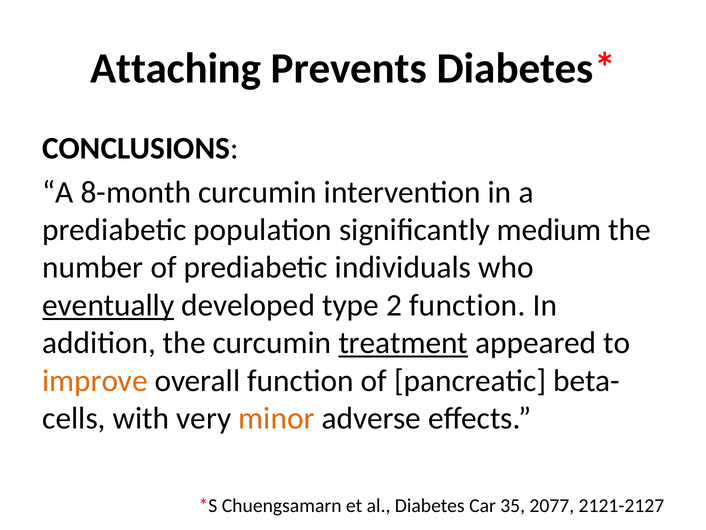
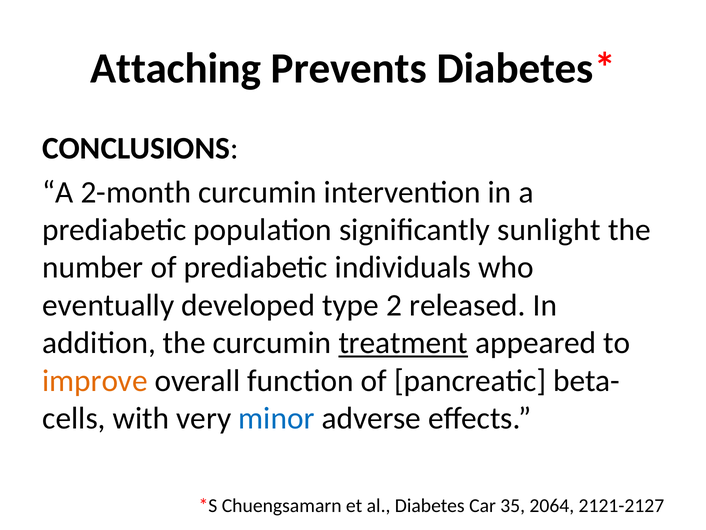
8-month: 8-month -> 2-month
medium: medium -> sunlight
eventually underline: present -> none
2 function: function -> released
minor colour: orange -> blue
2077: 2077 -> 2064
